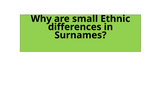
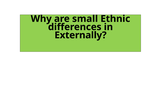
Surnames: Surnames -> Externally
